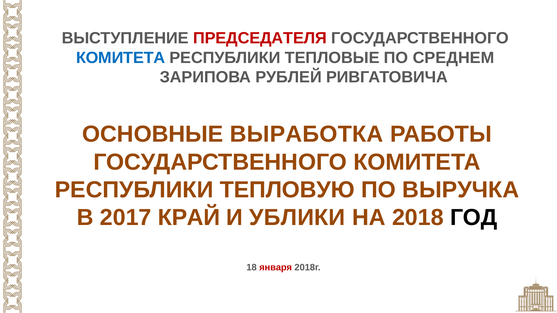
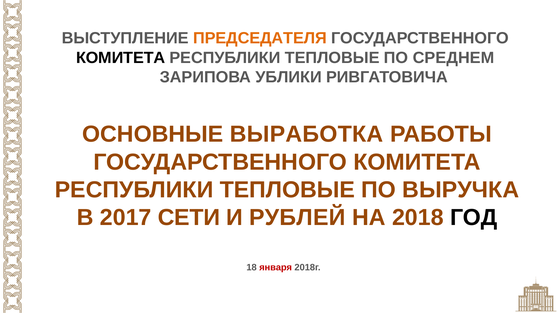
ПРЕДСЕДАТЕЛЯ colour: red -> orange
КОМИТЕТА at (121, 58) colour: blue -> black
ЗАРИПОВА РУБЛЕЙ: РУБЛЕЙ -> УБЛИКИ
ТЕПЛОВУЮ at (287, 190): ТЕПЛОВУЮ -> ТЕПЛОВЫЕ
КРАЙ: КРАЙ -> СЕТИ
И УБЛИКИ: УБЛИКИ -> РУБЛЕЙ
